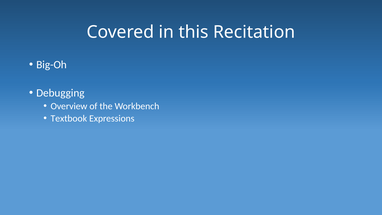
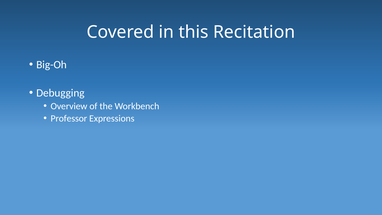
Textbook: Textbook -> Professor
